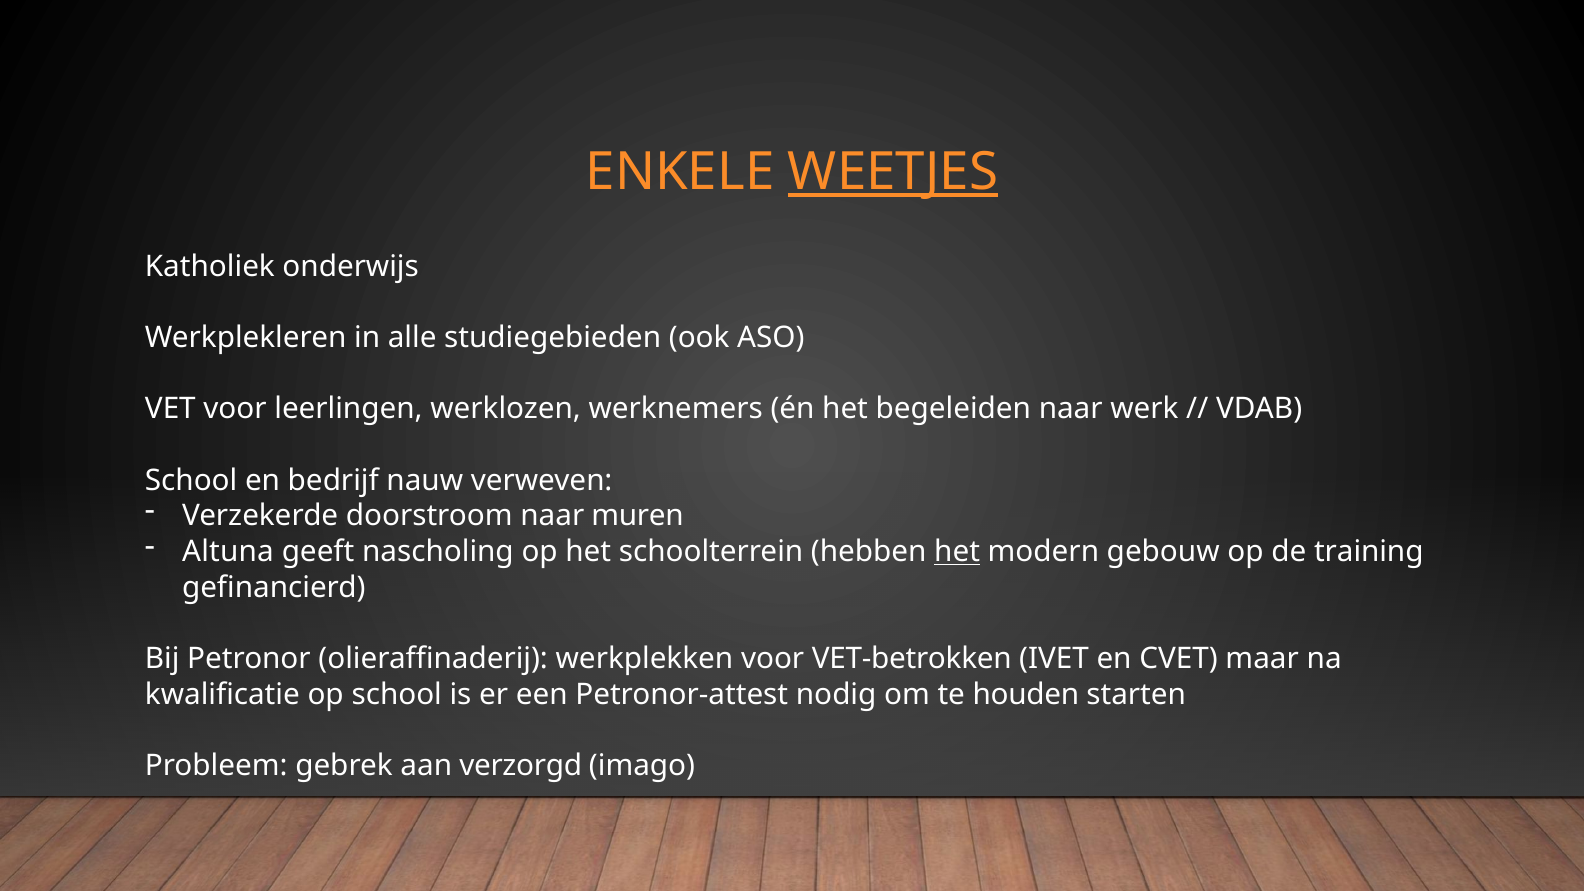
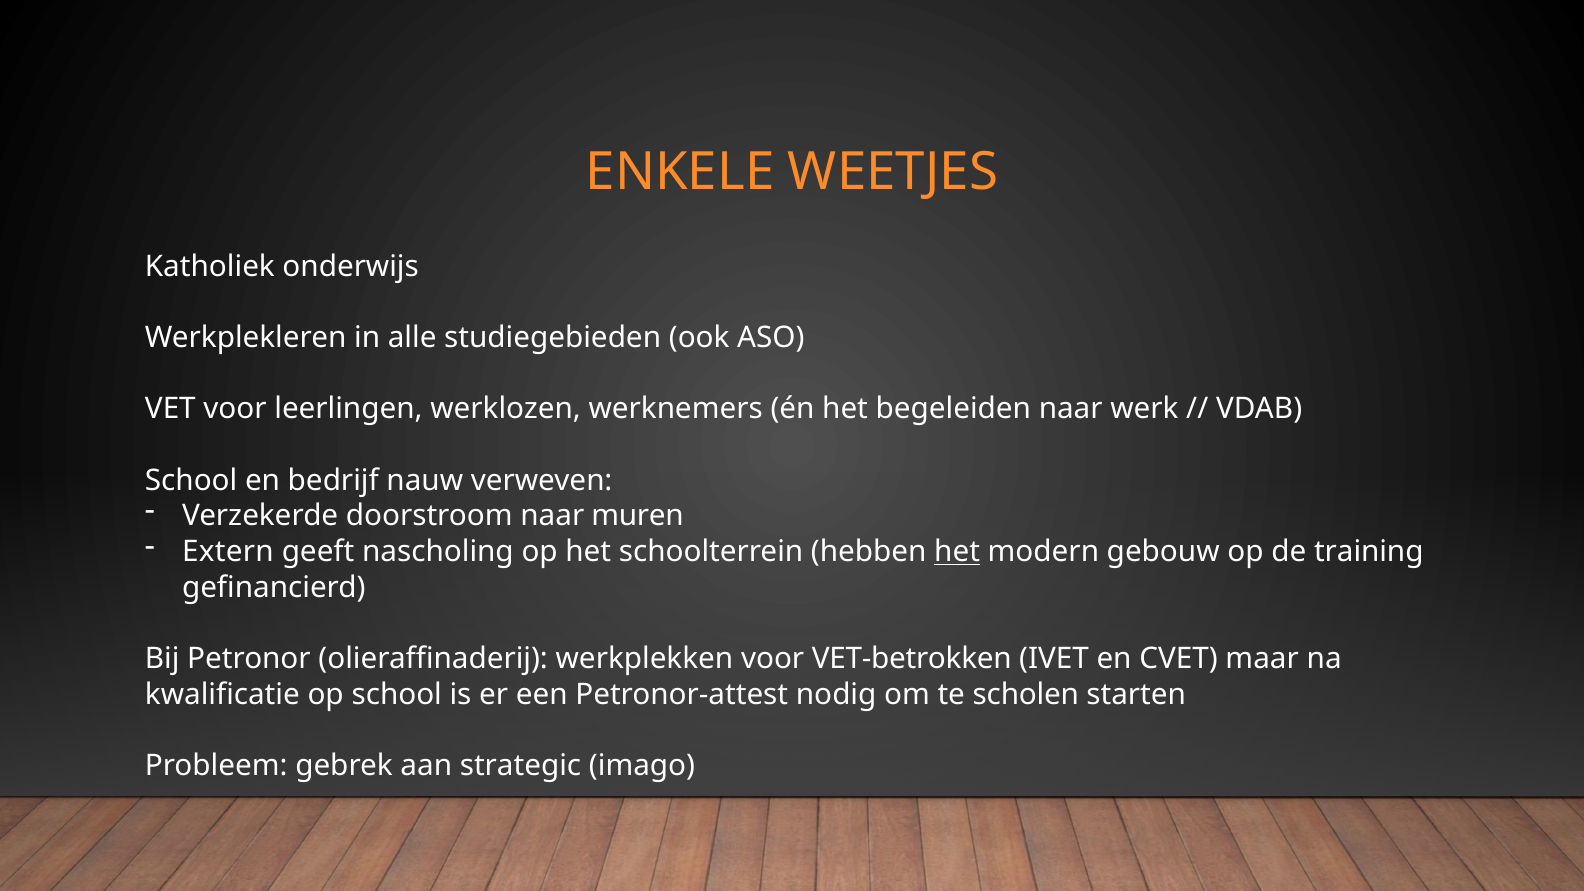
WEETJES underline: present -> none
Altuna: Altuna -> Extern
houden: houden -> scholen
verzorgd: verzorgd -> strategic
